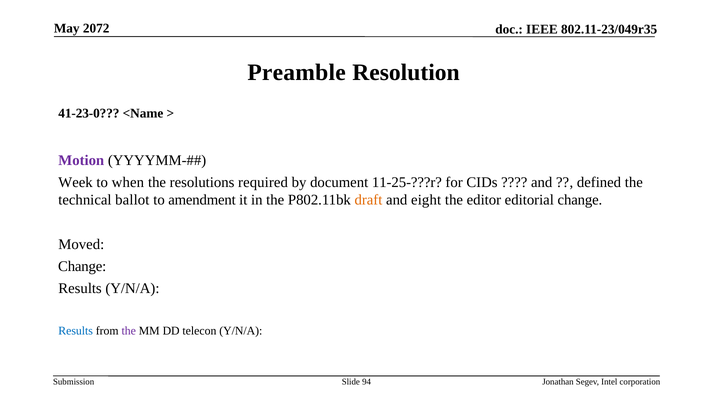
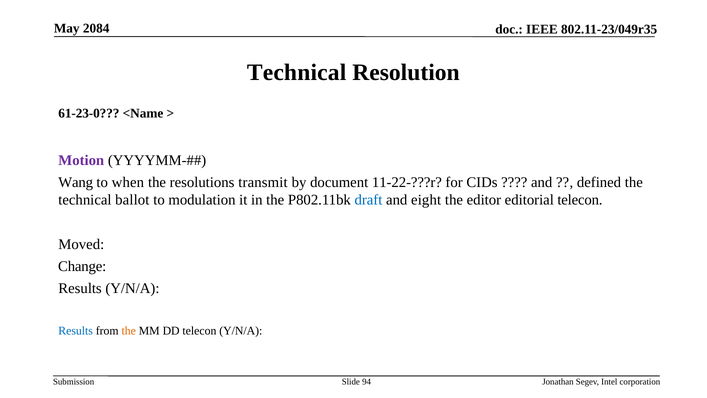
2072: 2072 -> 2084
Preamble at (297, 72): Preamble -> Technical
41-23-0: 41-23-0 -> 61-23-0
Week: Week -> Wang
required: required -> transmit
11-25-???r: 11-25-???r -> 11-22-???r
amendment: amendment -> modulation
draft colour: orange -> blue
editorial change: change -> telecon
the at (129, 331) colour: purple -> orange
